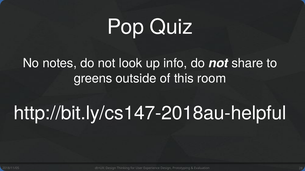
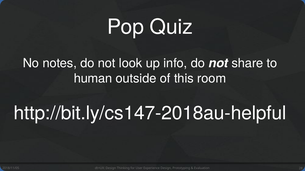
greens: greens -> human
